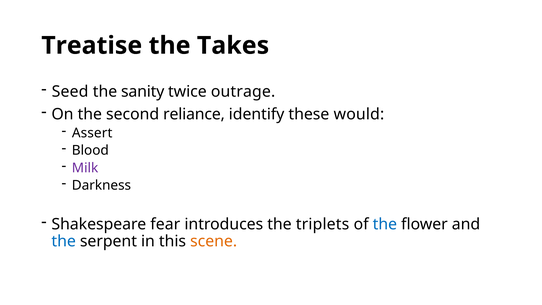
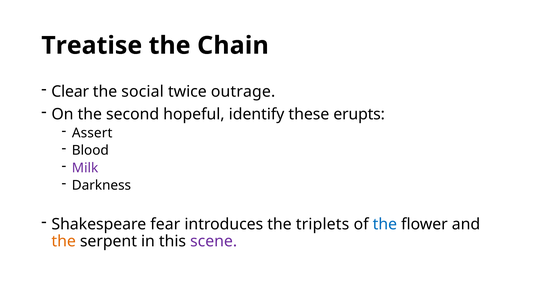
Takes: Takes -> Chain
Seed: Seed -> Clear
sanity: sanity -> social
reliance: reliance -> hopeful
would: would -> erupts
the at (64, 241) colour: blue -> orange
scene colour: orange -> purple
